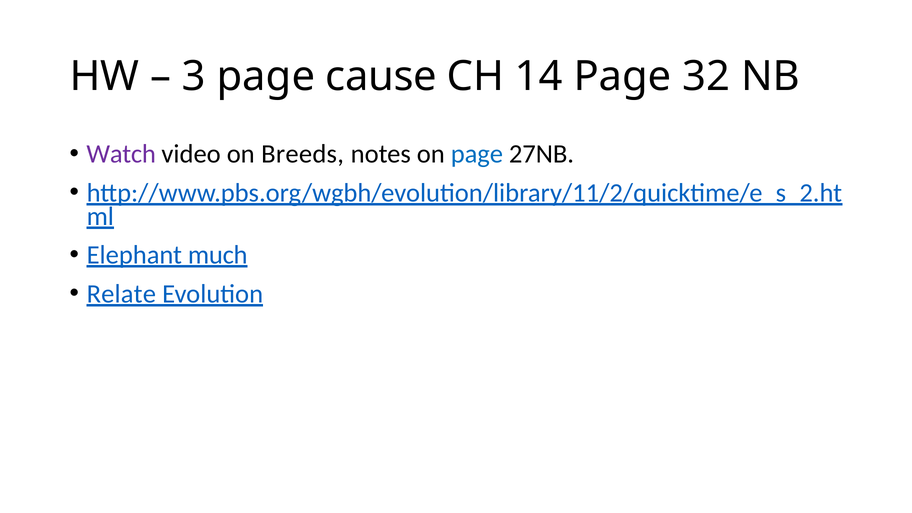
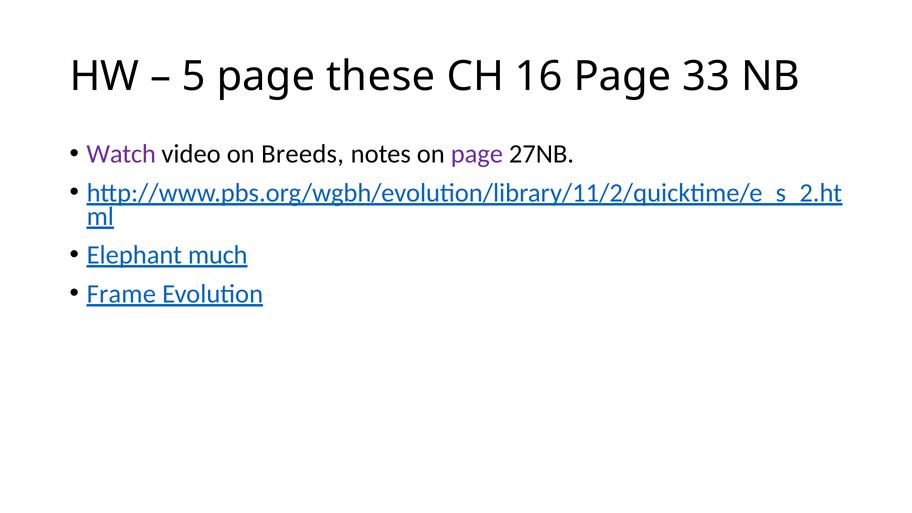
3: 3 -> 5
cause: cause -> these
14: 14 -> 16
32: 32 -> 33
page at (477, 154) colour: blue -> purple
Relate: Relate -> Frame
